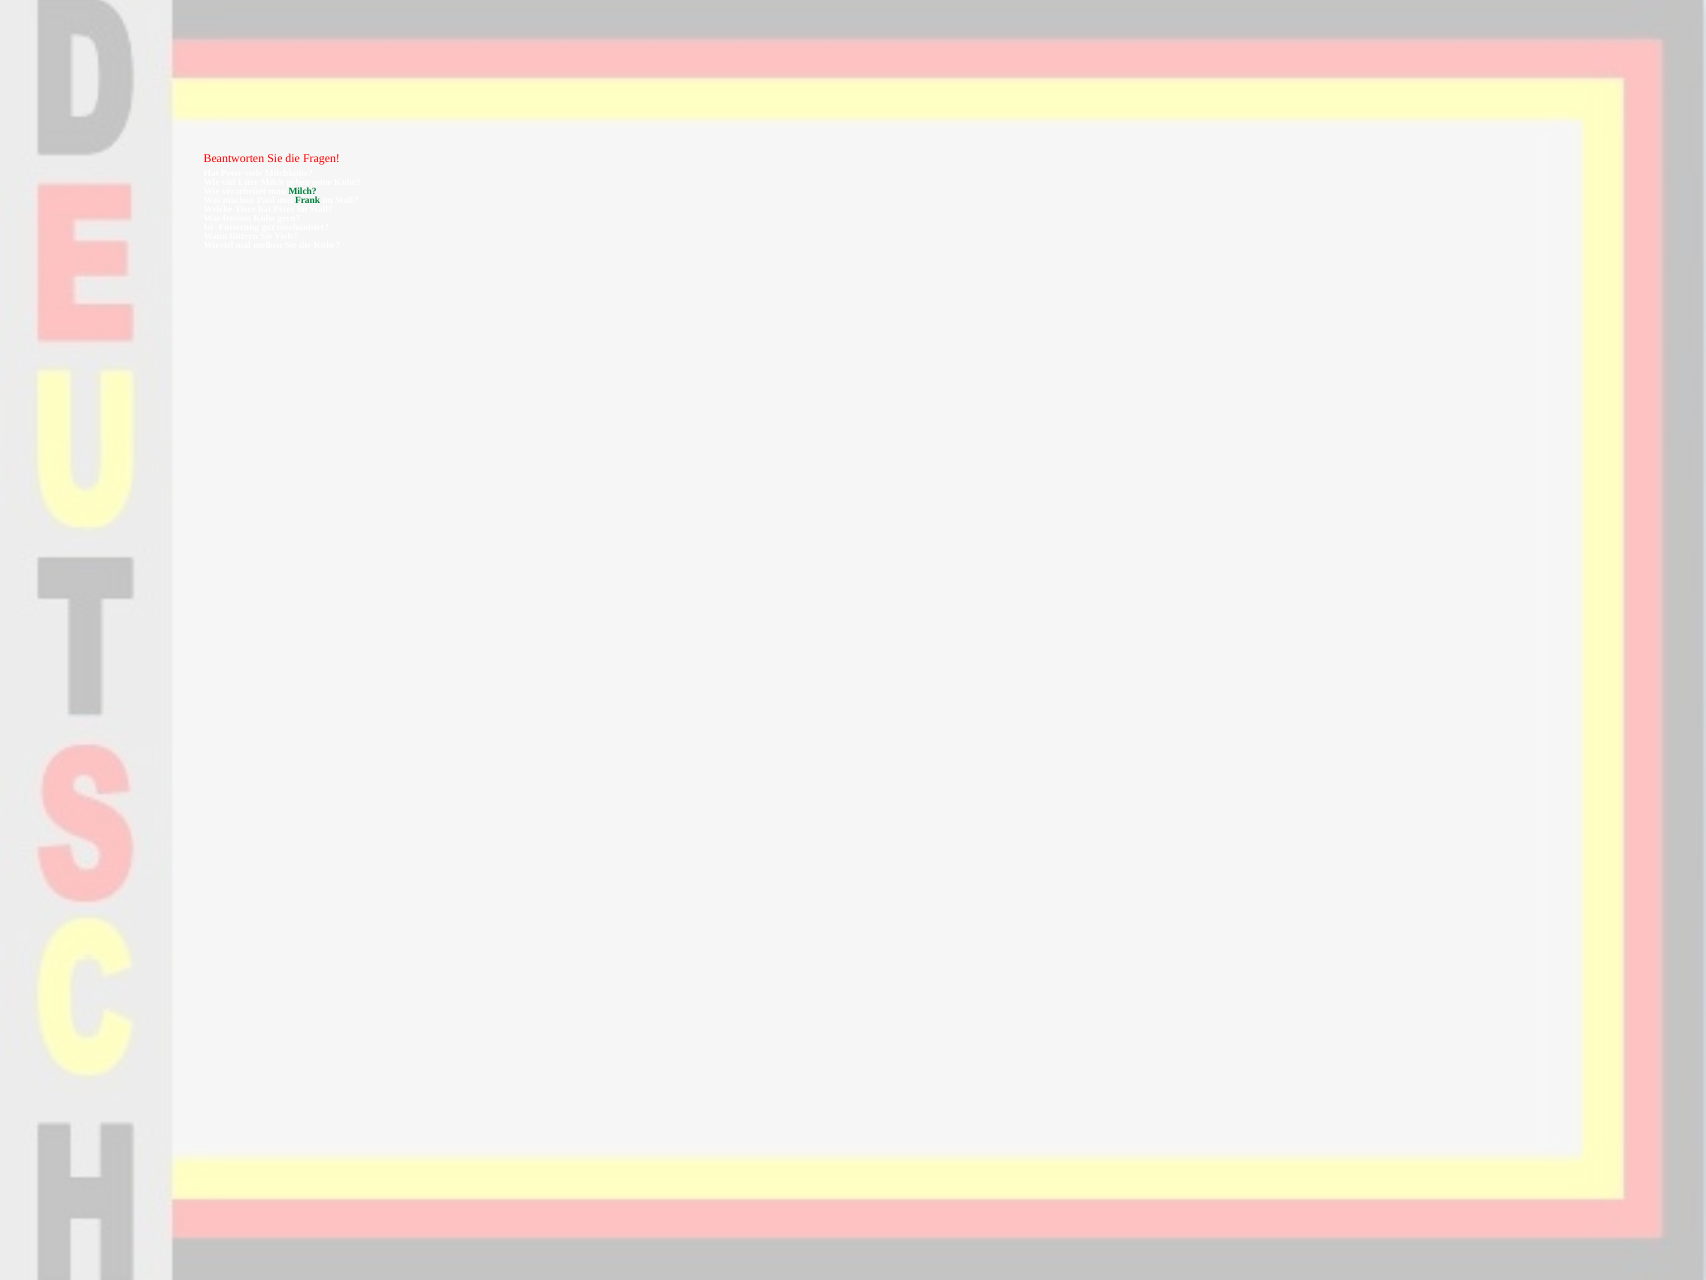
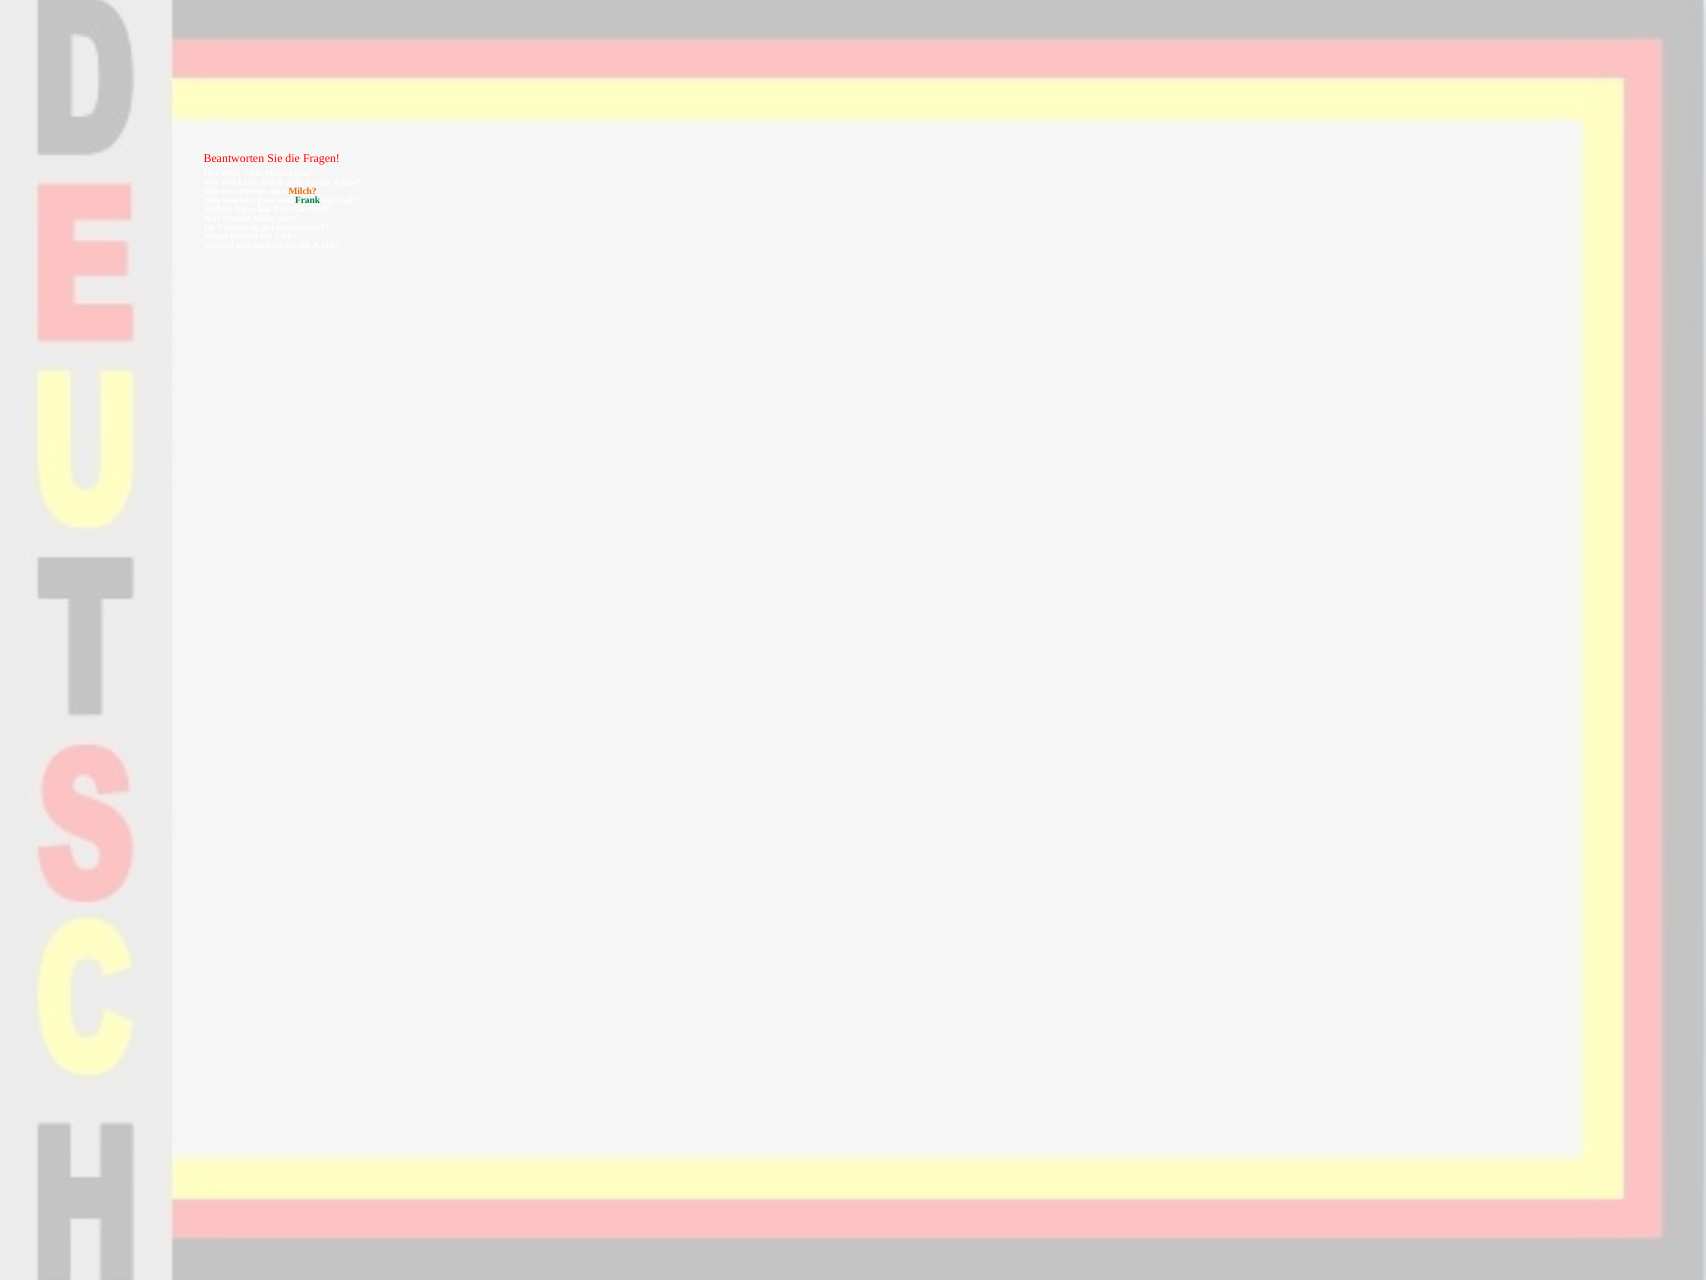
Milch at (303, 191) colour: green -> orange
